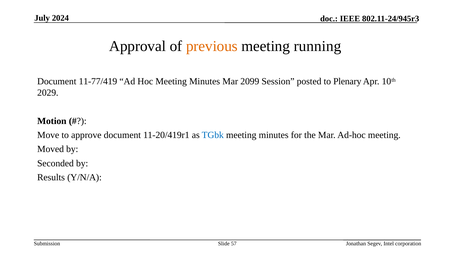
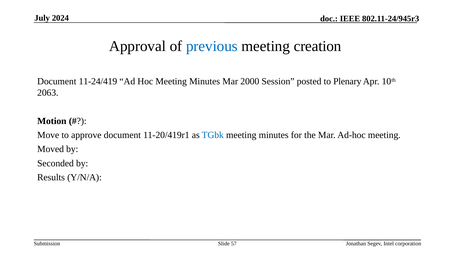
previous colour: orange -> blue
running: running -> creation
11-77/419: 11-77/419 -> 11-24/419
2099: 2099 -> 2000
2029: 2029 -> 2063
